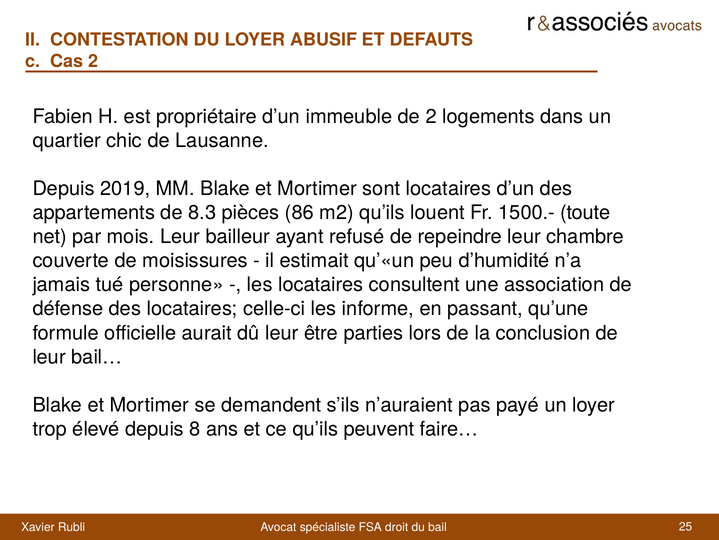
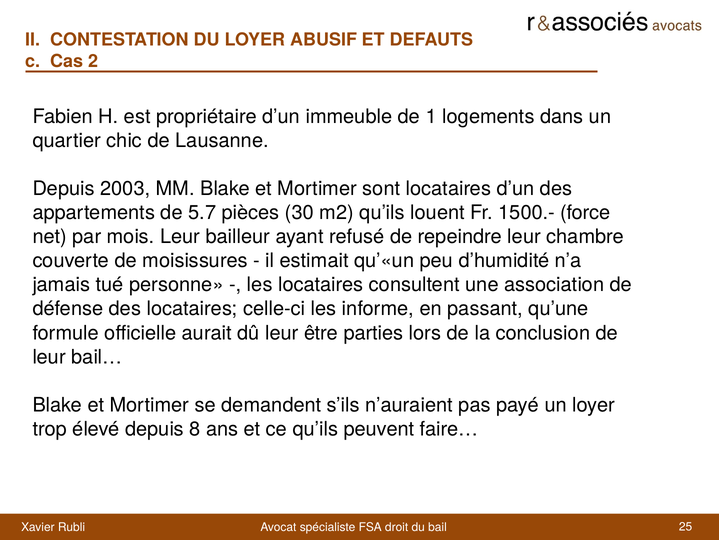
de 2: 2 -> 1
2019: 2019 -> 2003
8.3: 8.3 -> 5.7
86: 86 -> 30
toute: toute -> force
